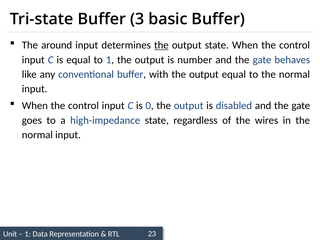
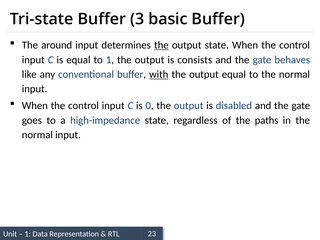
number: number -> consists
with underline: none -> present
wires: wires -> paths
